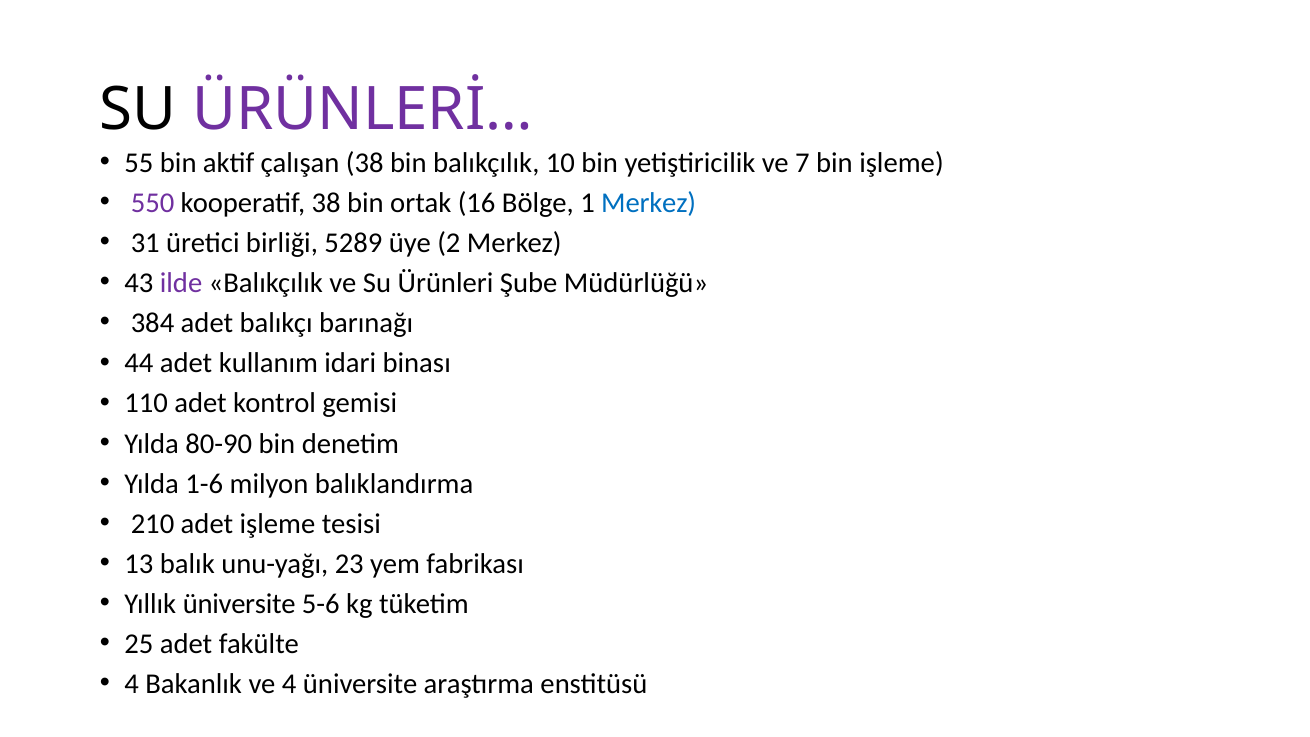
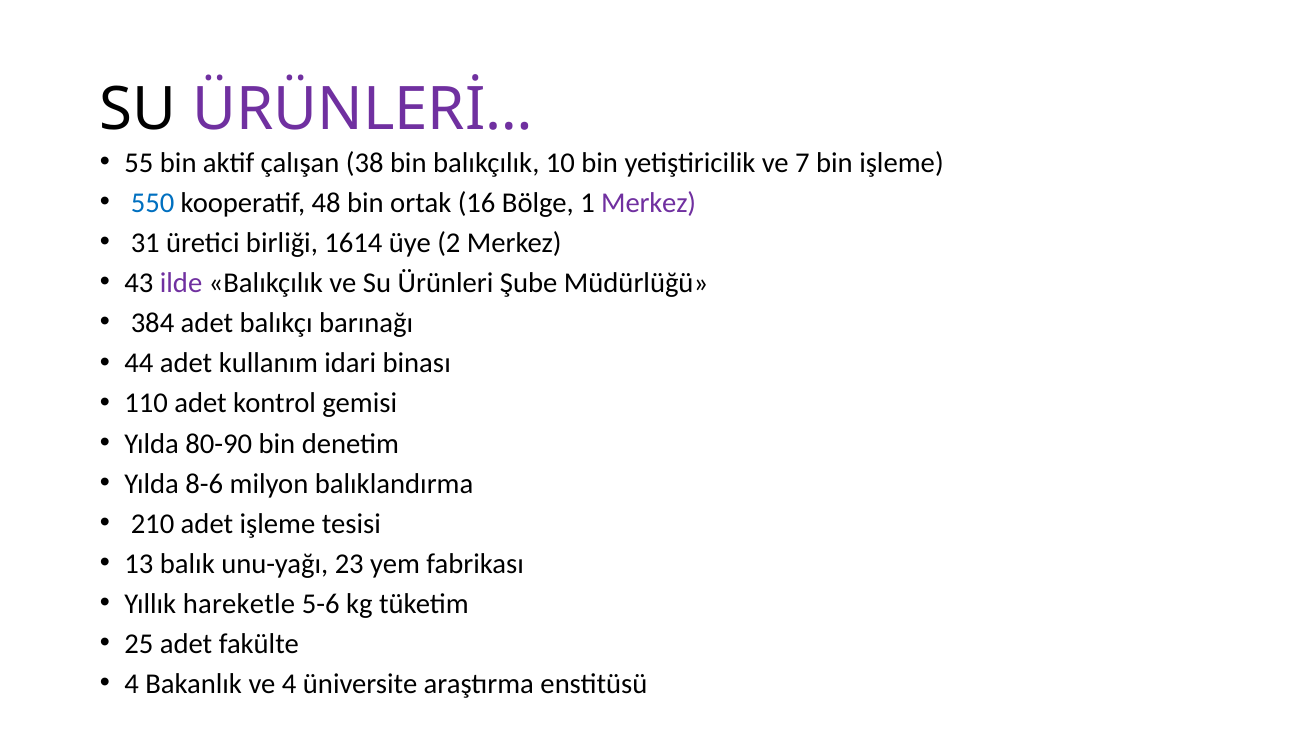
550 colour: purple -> blue
kooperatif 38: 38 -> 48
Merkez at (649, 203) colour: blue -> purple
5289: 5289 -> 1614
1-6: 1-6 -> 8-6
Yıllık üniversite: üniversite -> hareketle
